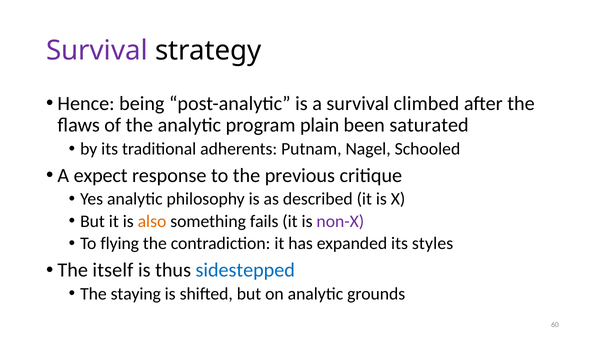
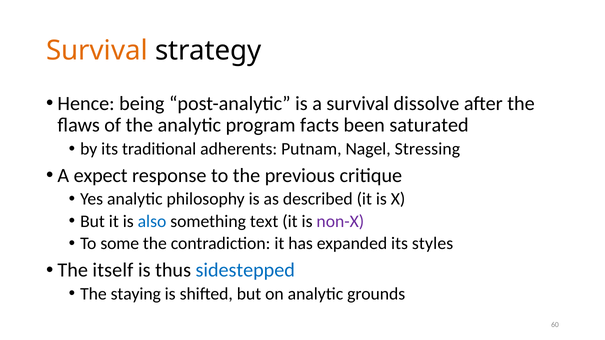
Survival at (97, 51) colour: purple -> orange
climbed: climbed -> dissolve
plain: plain -> facts
Schooled: Schooled -> Stressing
also colour: orange -> blue
fails: fails -> text
flying: flying -> some
